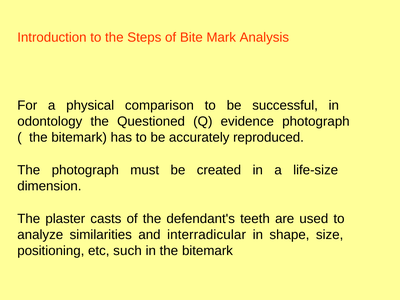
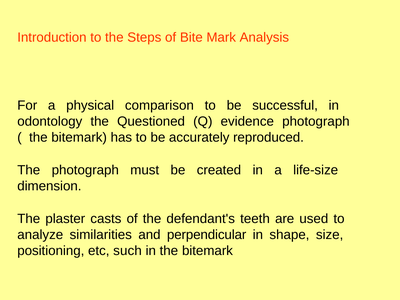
interradicular: interradicular -> perpendicular
